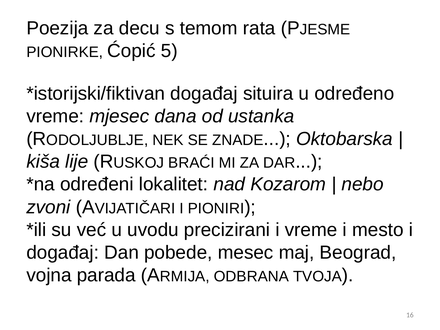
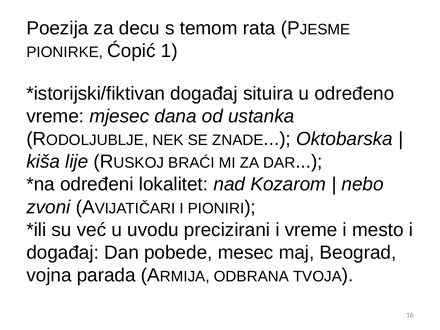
5: 5 -> 1
